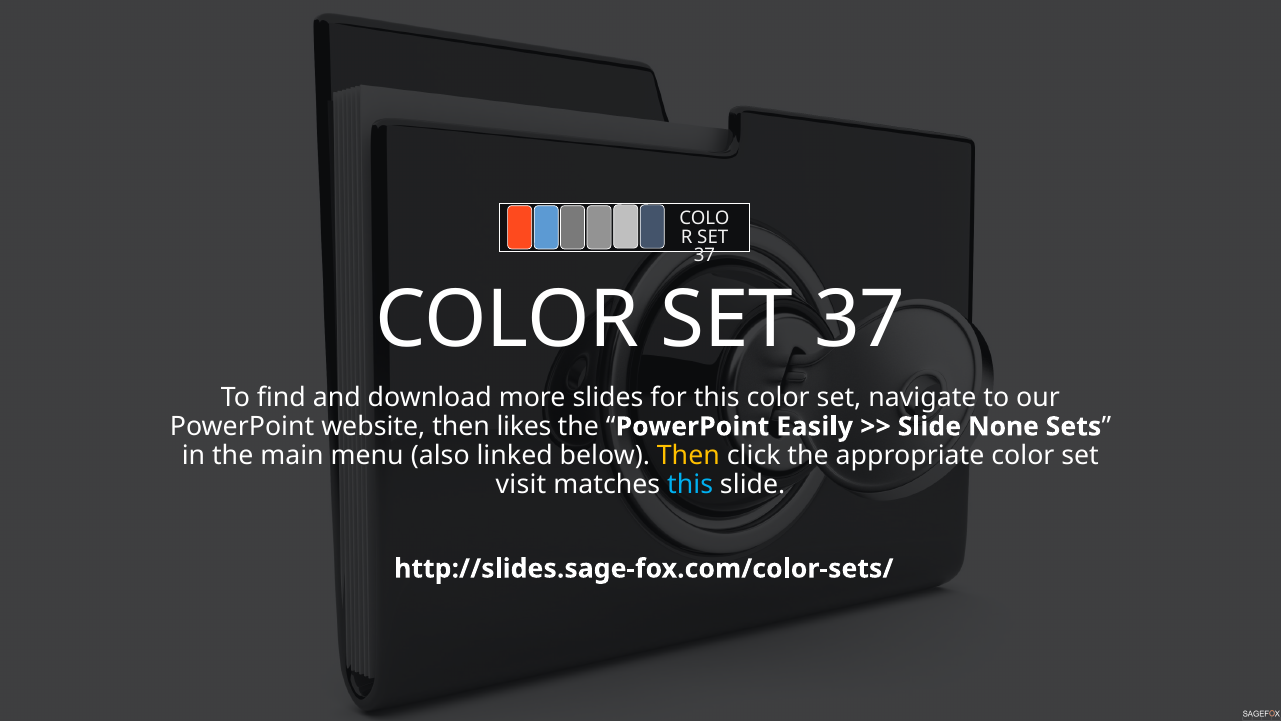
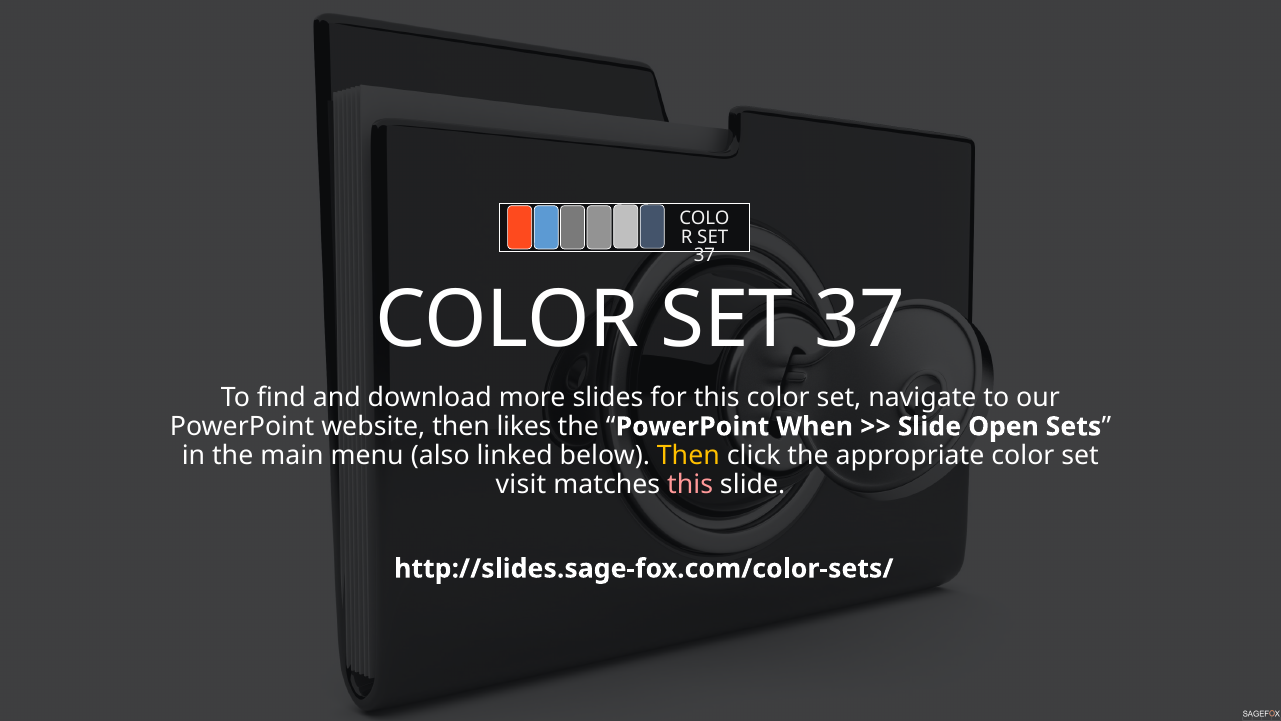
Easily: Easily -> When
None: None -> Open
this at (690, 484) colour: light blue -> pink
